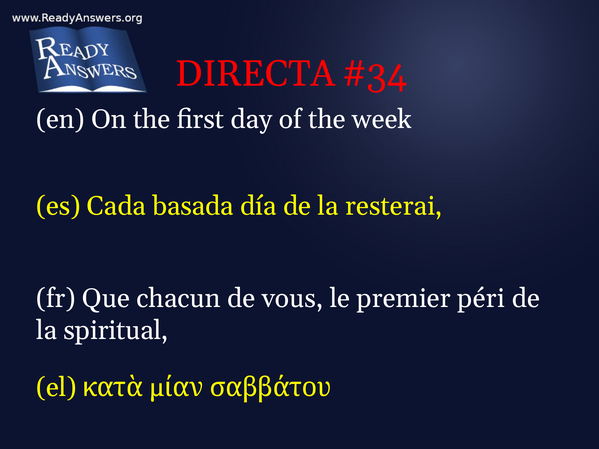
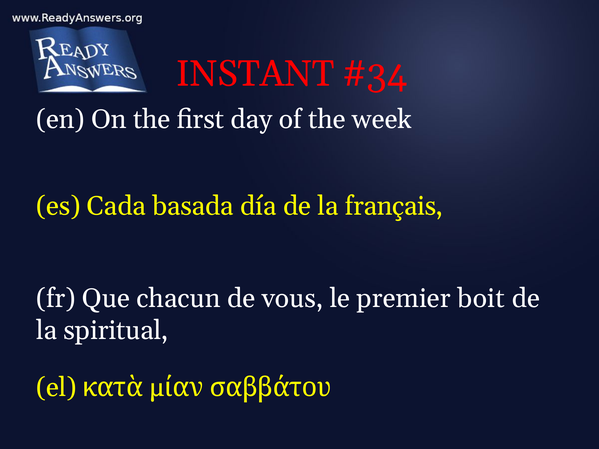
DIRECTA: DIRECTA -> INSTANT
resterai: resterai -> français
péri: péri -> boit
